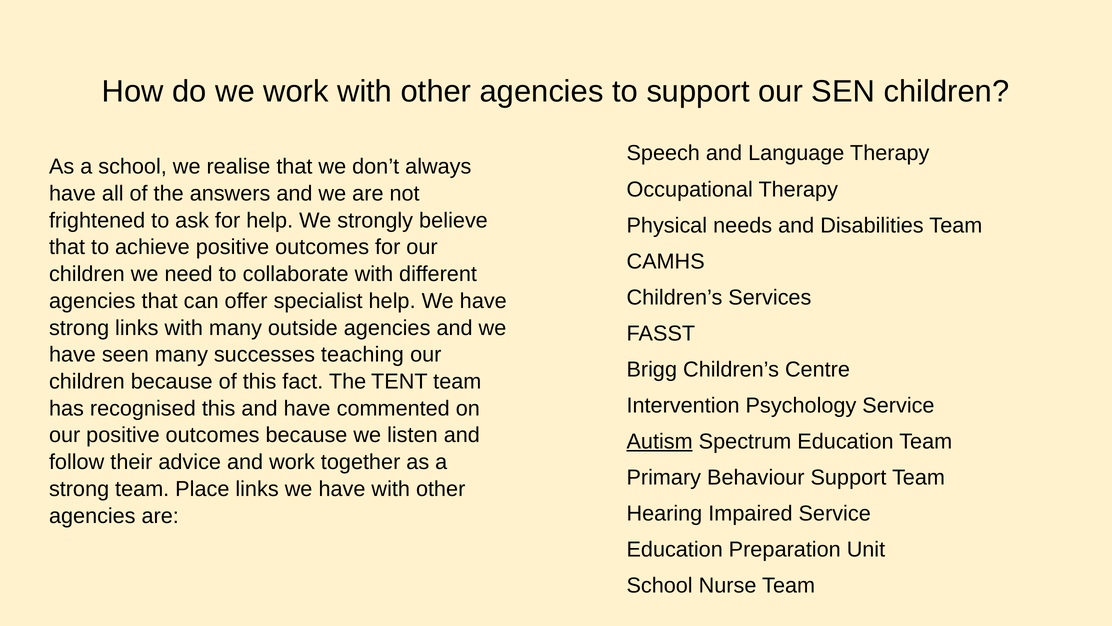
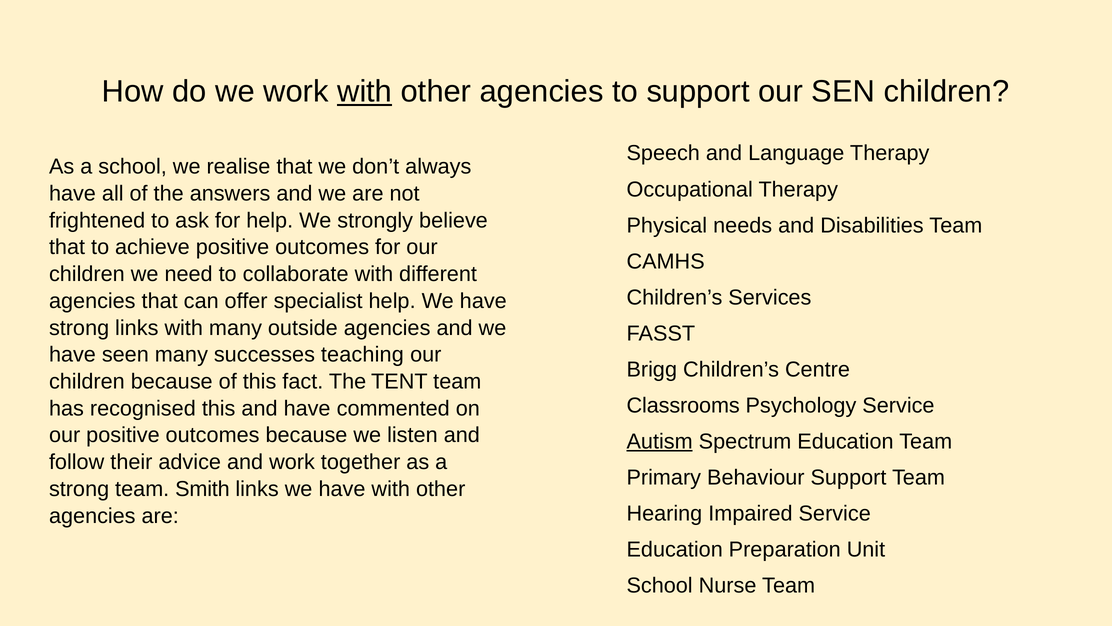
with at (365, 92) underline: none -> present
Intervention: Intervention -> Classrooms
Place: Place -> Smith
